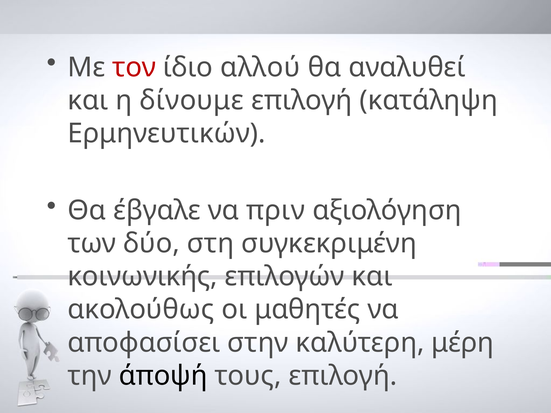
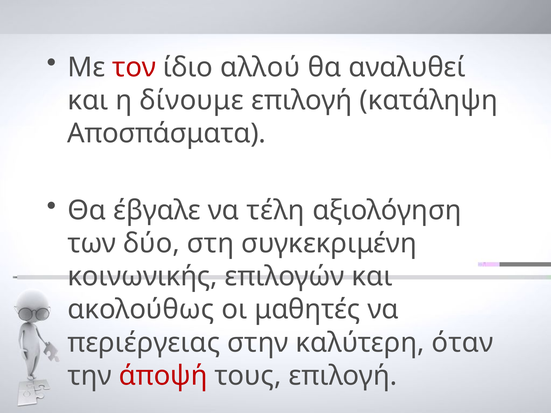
Ερμηνευτικών: Ερμηνευτικών -> Αποσπάσματα
πριν: πριν -> τέλη
αποφασίσει: αποφασίσει -> περιέργειας
μέρη: μέρη -> όταν
άποψή colour: black -> red
